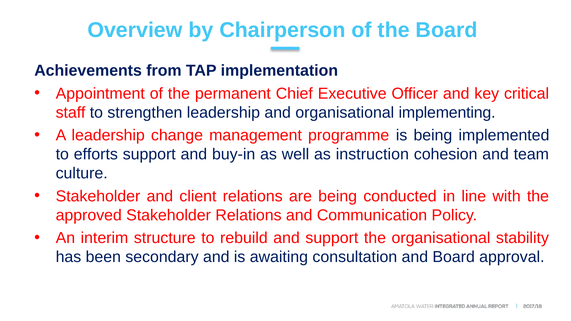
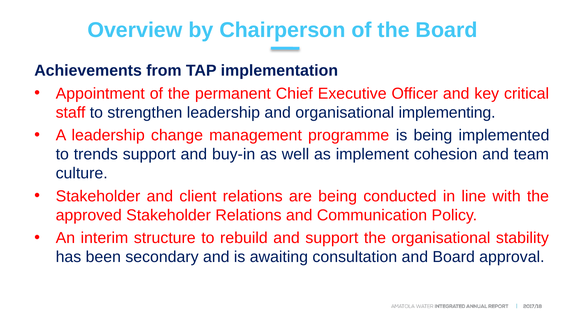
efforts: efforts -> trends
instruction: instruction -> implement
